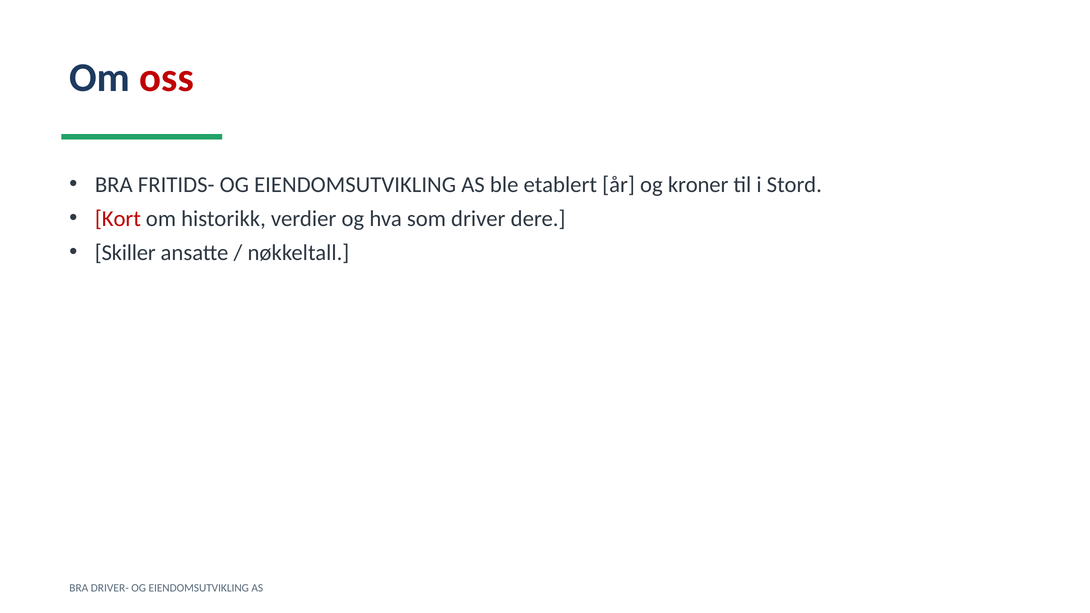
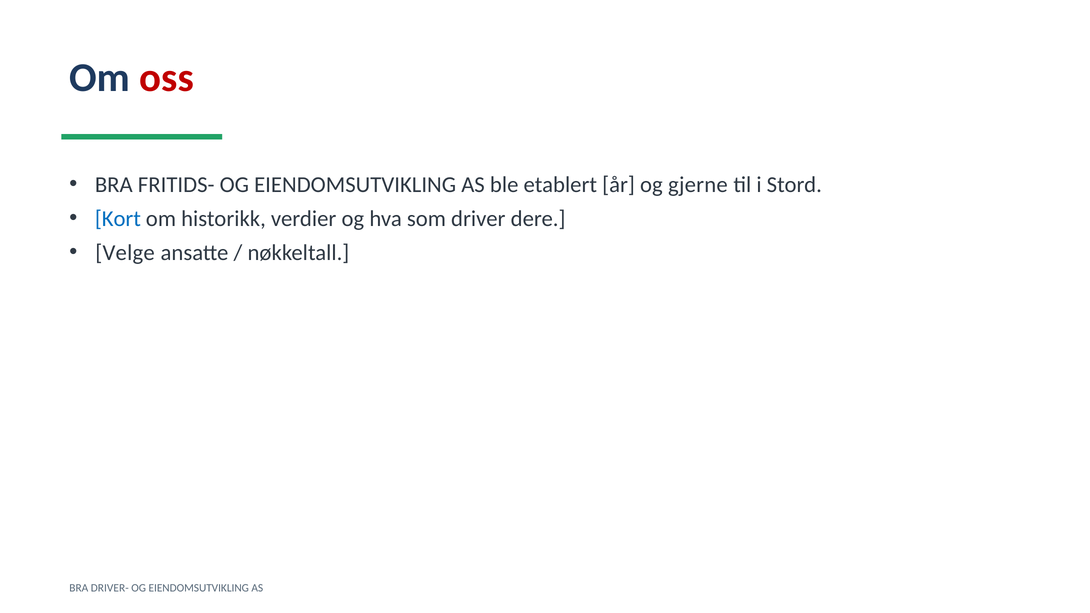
kroner: kroner -> gjerne
Kort colour: red -> blue
Skiller: Skiller -> Velge
